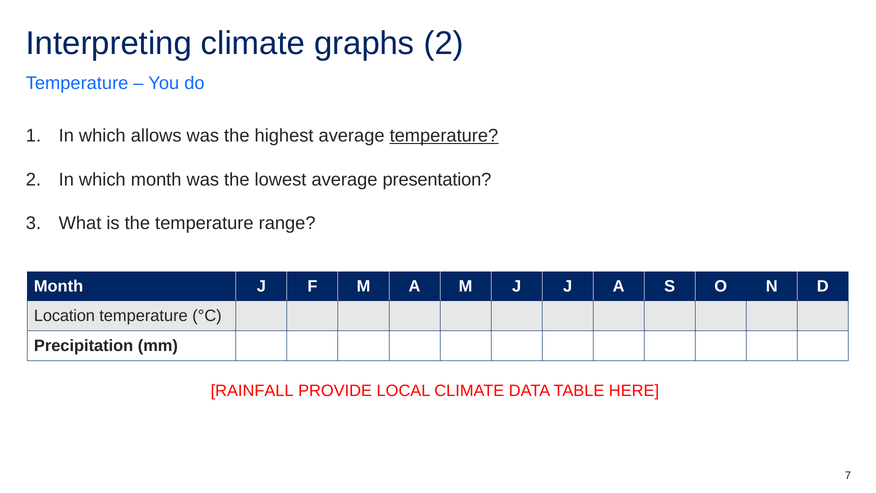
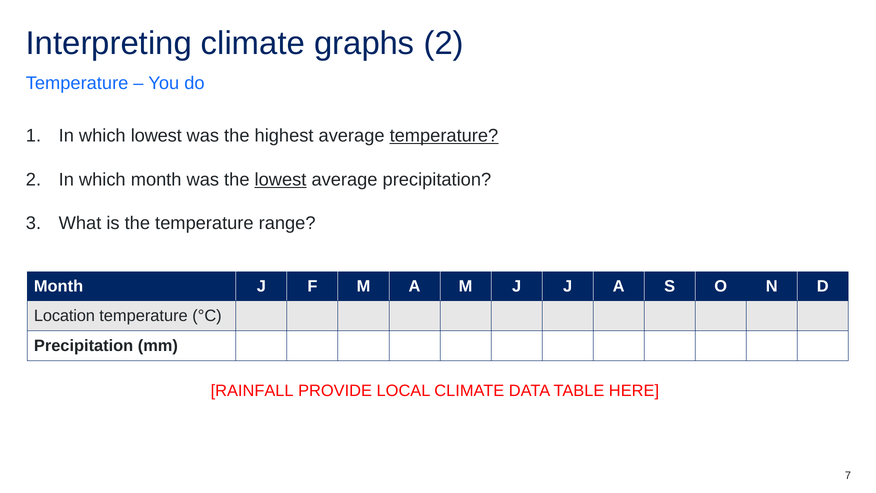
which allows: allows -> lowest
lowest at (281, 180) underline: none -> present
average presentation: presentation -> precipitation
